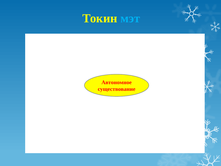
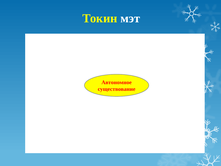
мэт colour: light blue -> white
